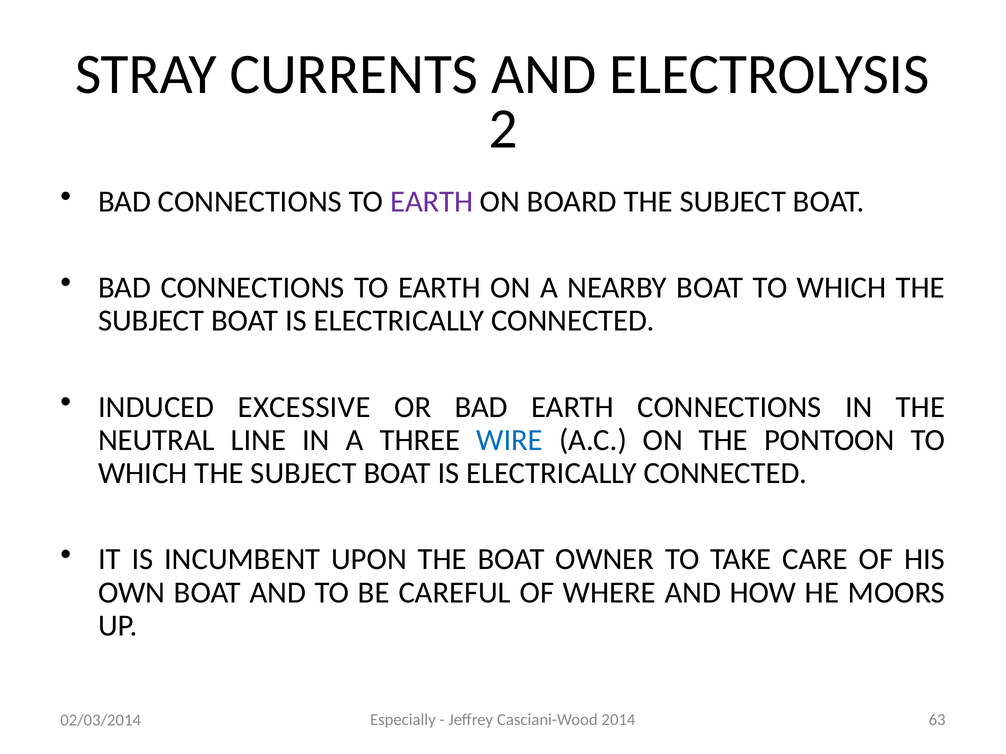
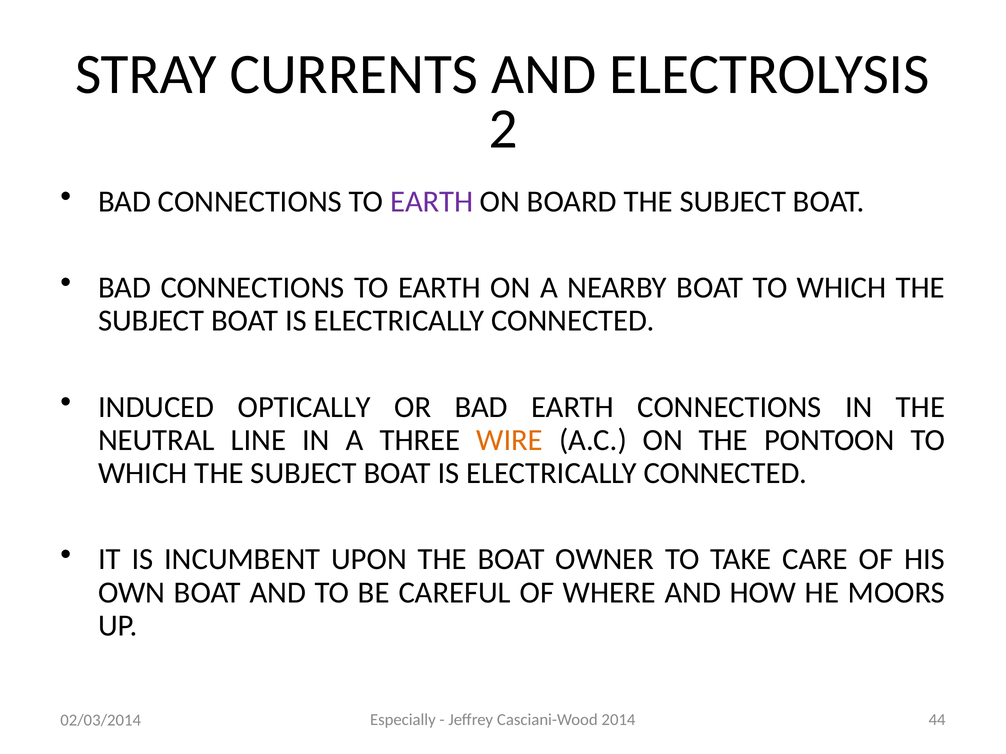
EXCESSIVE: EXCESSIVE -> OPTICALLY
WIRE colour: blue -> orange
63: 63 -> 44
